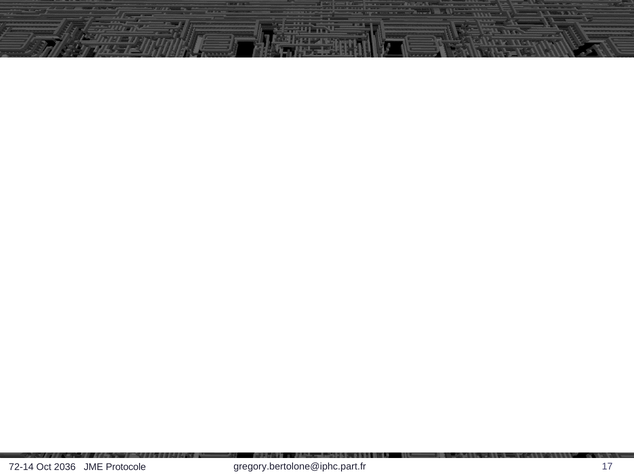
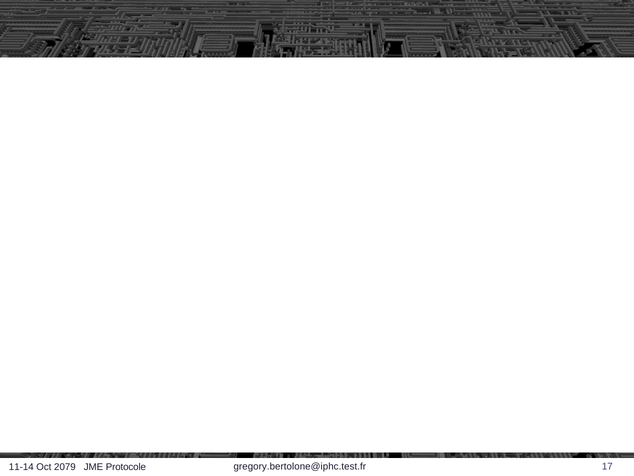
gregory.bertolone@iphc.part.fr: gregory.bertolone@iphc.part.fr -> gregory.bertolone@iphc.test.fr
72-14: 72-14 -> 11-14
2036: 2036 -> 2079
